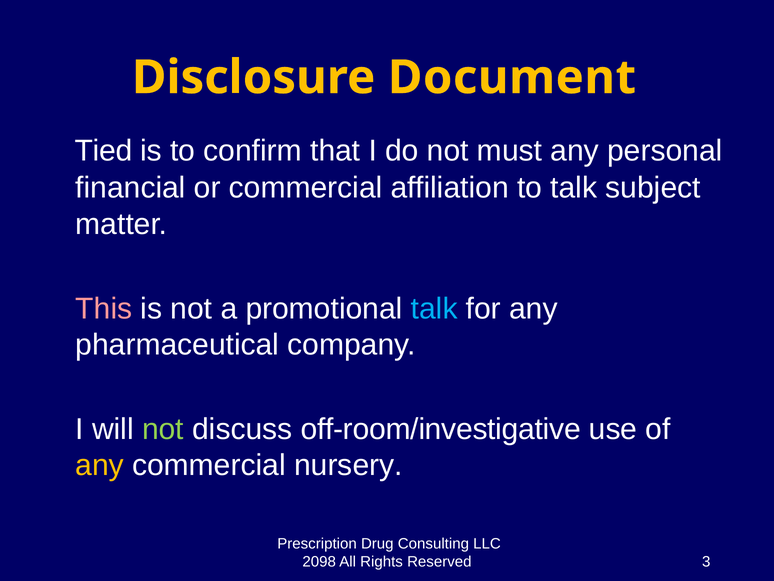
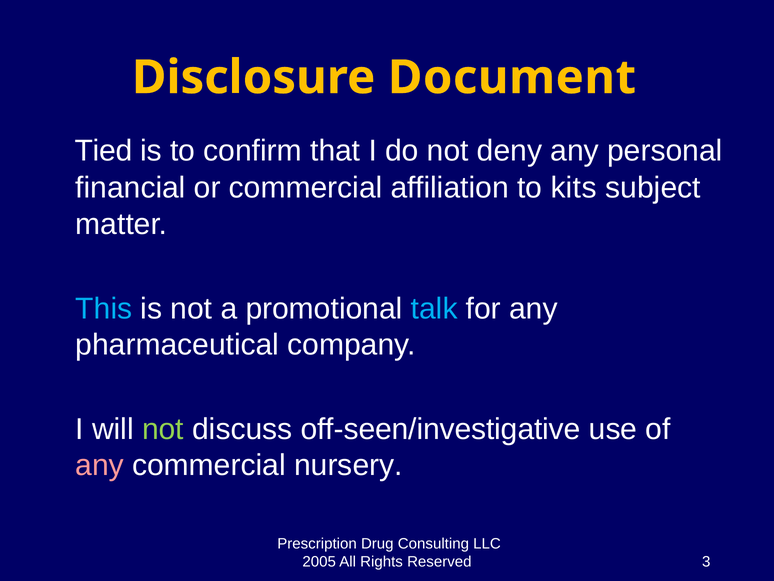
must: must -> deny
to talk: talk -> kits
This colour: pink -> light blue
off-room/investigative: off-room/investigative -> off-seen/investigative
any at (100, 465) colour: yellow -> pink
2098: 2098 -> 2005
